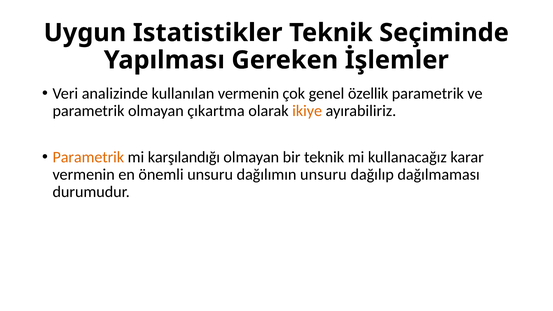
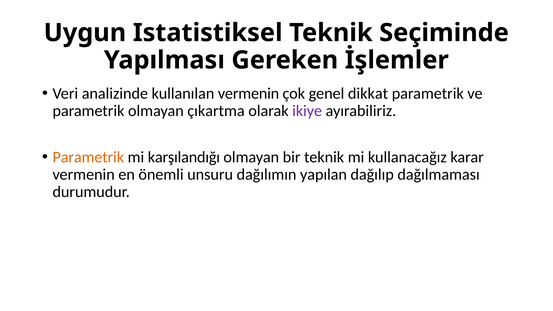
Istatistikler: Istatistikler -> Istatistiksel
özellik: özellik -> dikkat
ikiye colour: orange -> purple
dağılımın unsuru: unsuru -> yapılan
